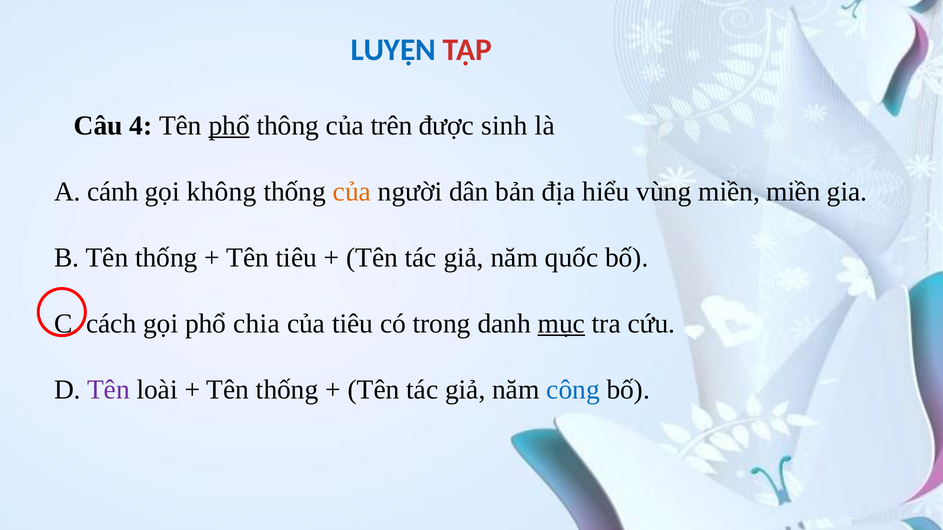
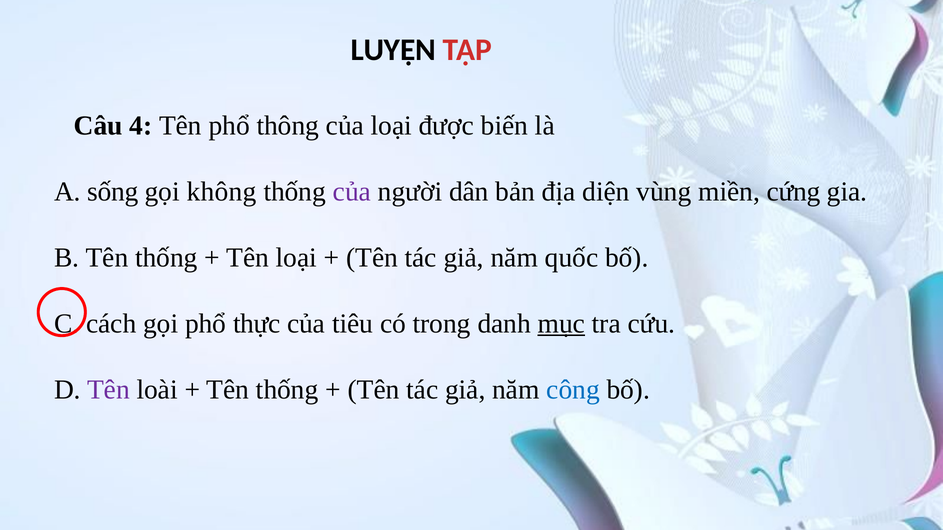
LUYỆN colour: blue -> black
phổ at (229, 126) underline: present -> none
của trên: trên -> loại
sinh: sinh -> biến
cánh: cánh -> sống
của at (352, 192) colour: orange -> purple
hiểu: hiểu -> diện
miền miền: miền -> cứng
Tên tiêu: tiêu -> loại
chia: chia -> thực
